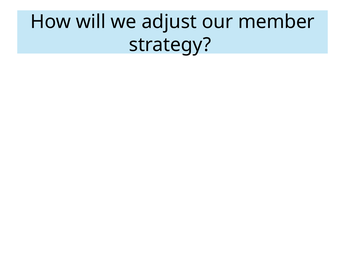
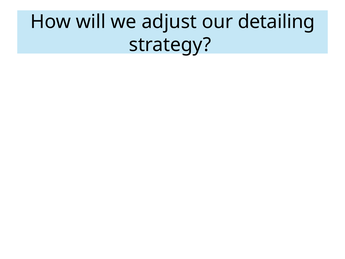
member: member -> detailing
